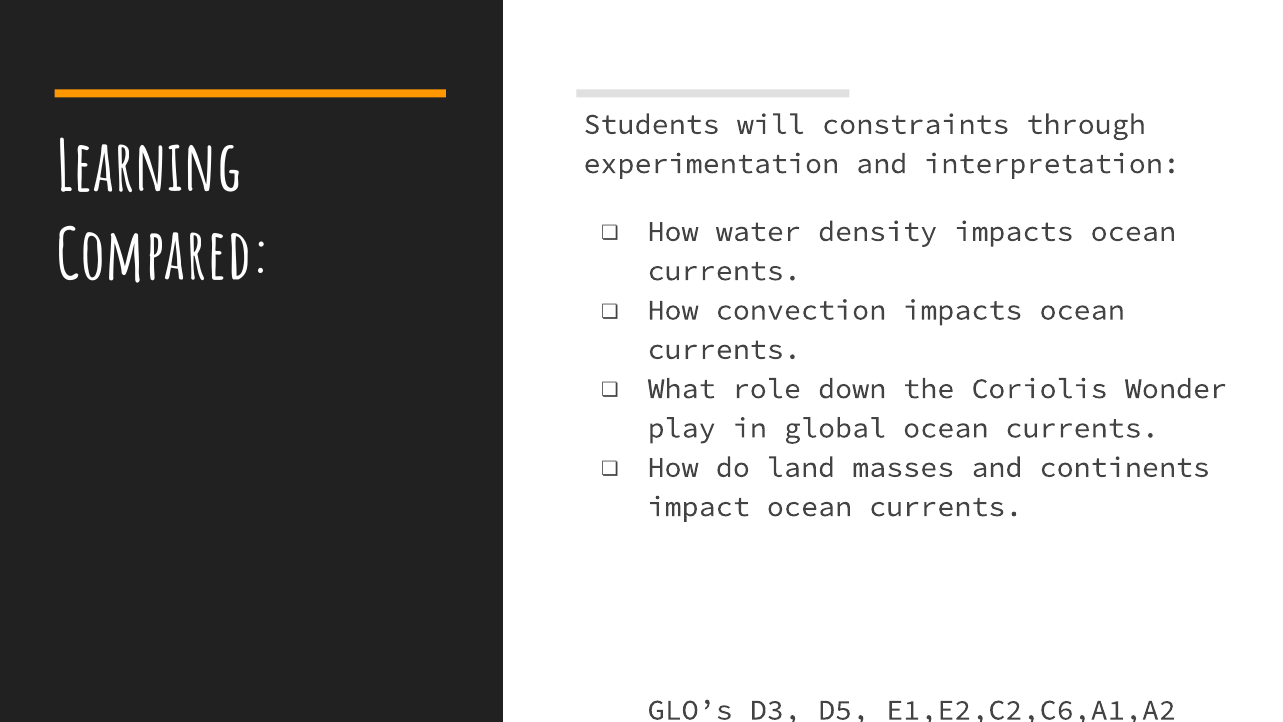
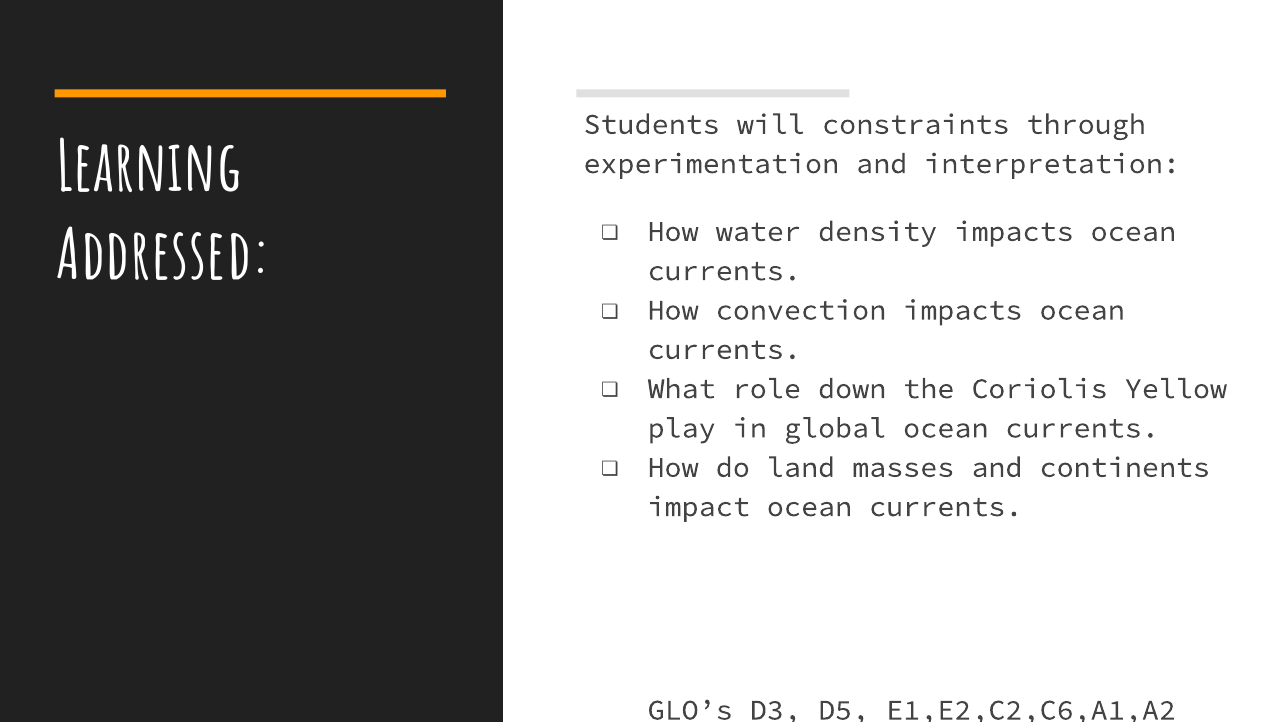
Compared: Compared -> Addressed
Wonder: Wonder -> Yellow
